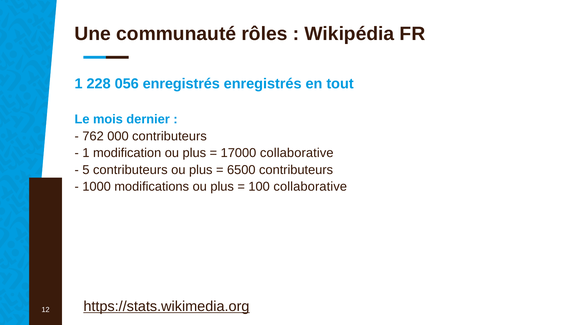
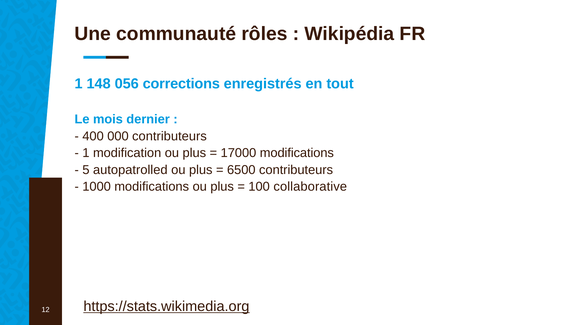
228: 228 -> 148
056 enregistrés: enregistrés -> corrections
762: 762 -> 400
17000 collaborative: collaborative -> modifications
5 contributeurs: contributeurs -> autopatrolled
